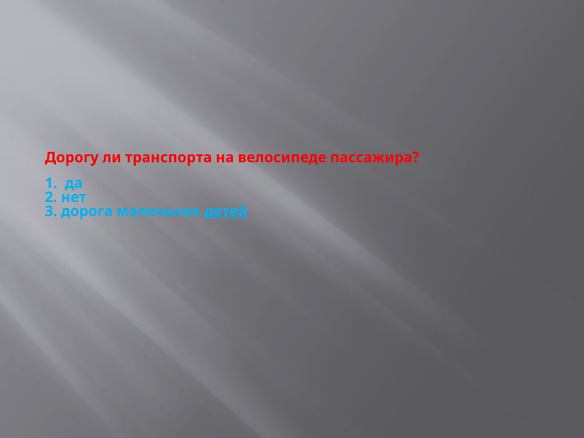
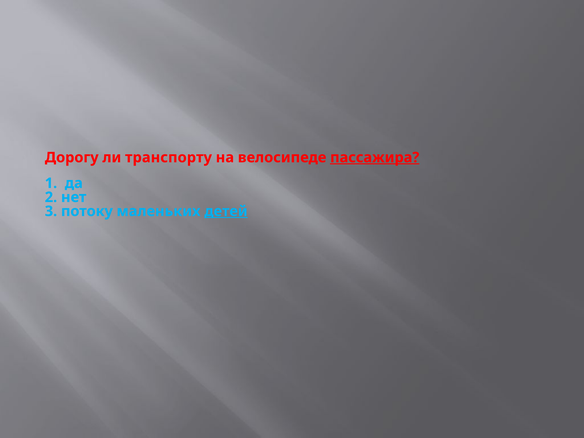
транспорта: транспорта -> транспорту
пассажира underline: none -> present
дорога: дорога -> потоку
